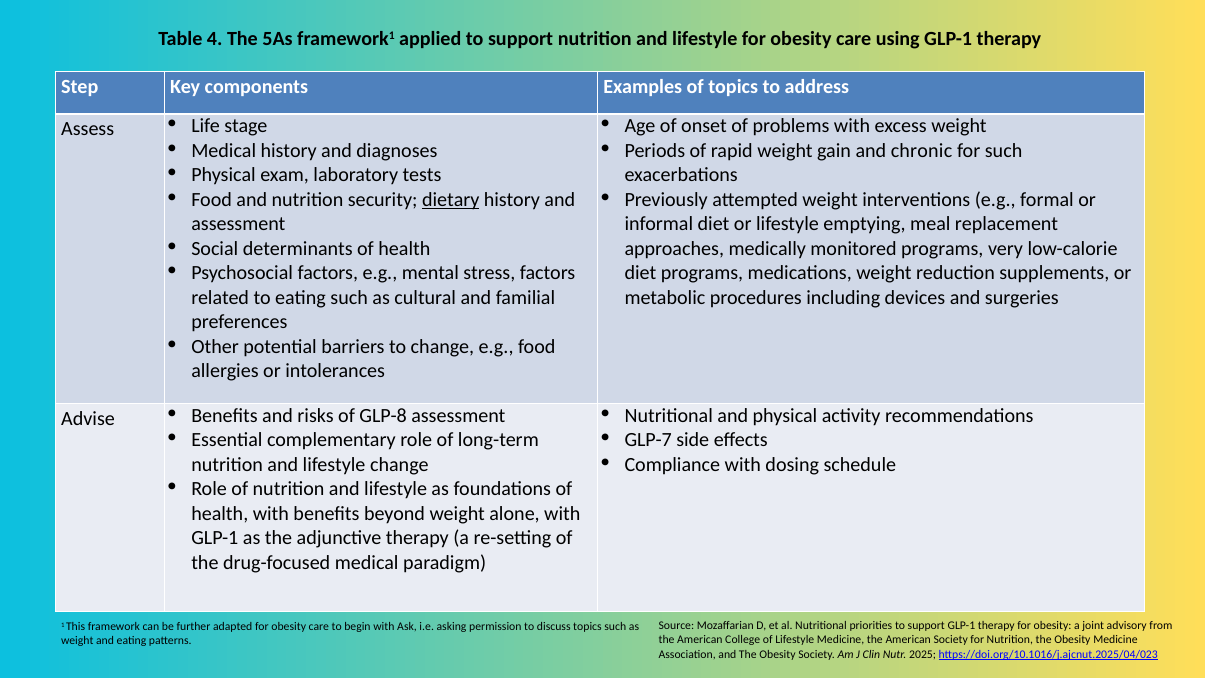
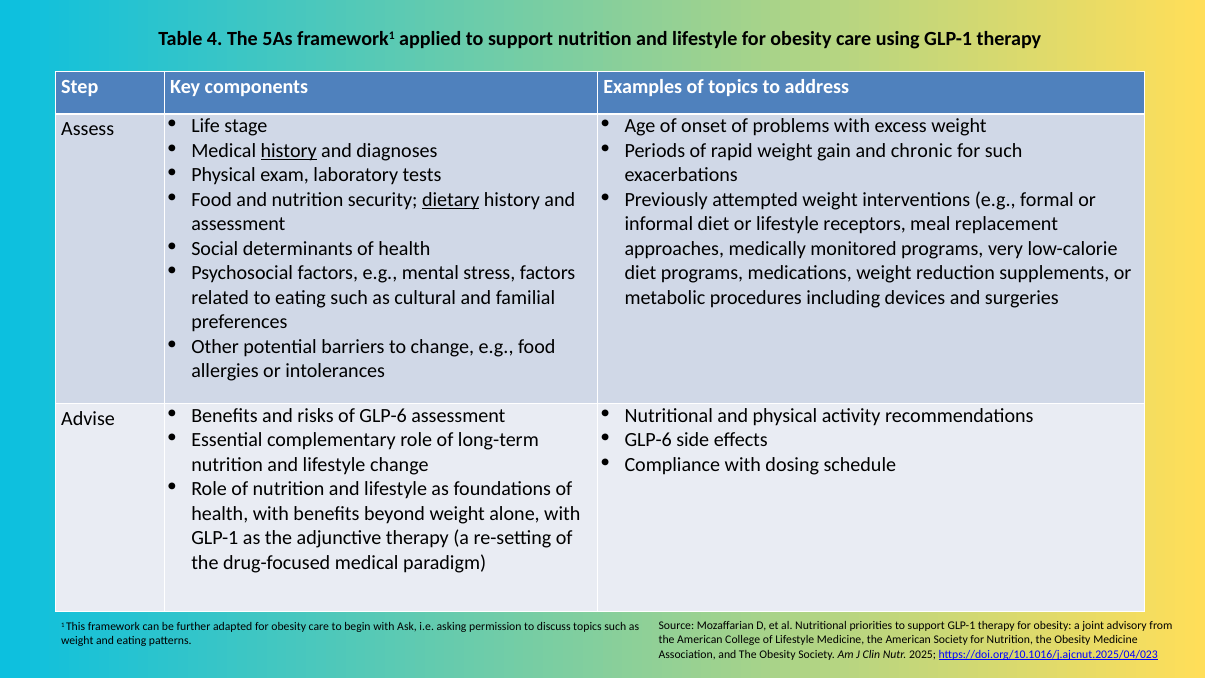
history at (289, 151) underline: none -> present
emptying: emptying -> receptors
of GLP-8: GLP-8 -> GLP-6
GLP-7 at (648, 440): GLP-7 -> GLP-6
